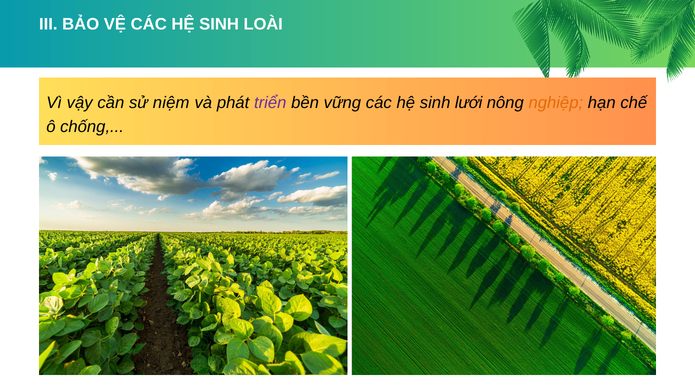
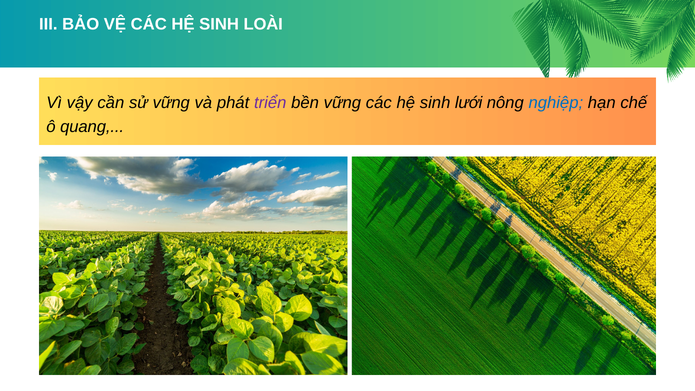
sử niệm: niệm -> vững
nghiệp colour: orange -> blue
chống: chống -> quang
